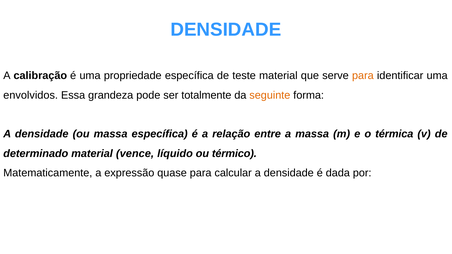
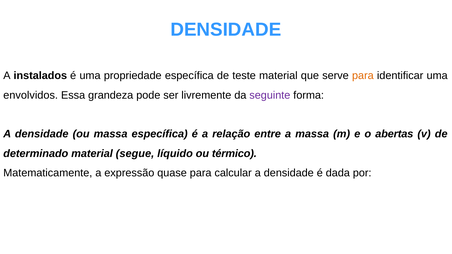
calibração: calibração -> instalados
totalmente: totalmente -> livremente
seguinte colour: orange -> purple
térmica: térmica -> abertas
vence: vence -> segue
